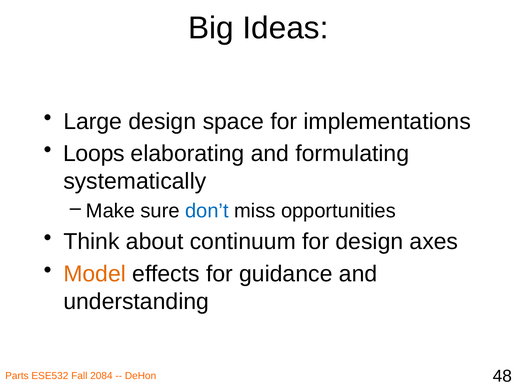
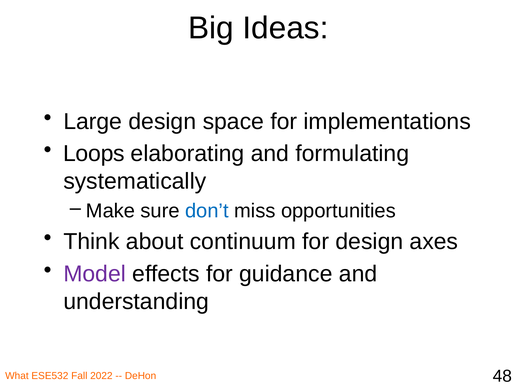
Model colour: orange -> purple
Parts: Parts -> What
2084: 2084 -> 2022
